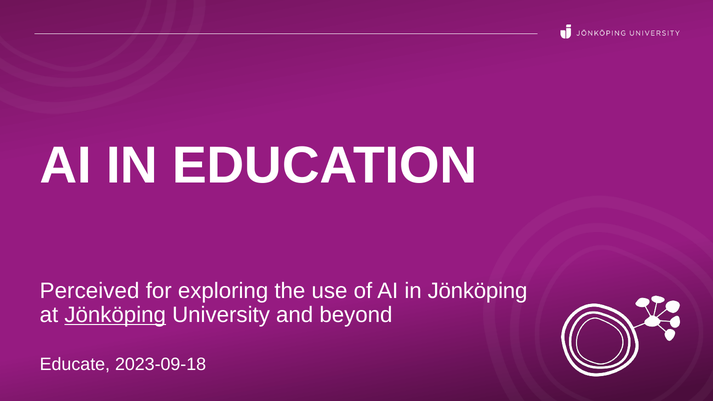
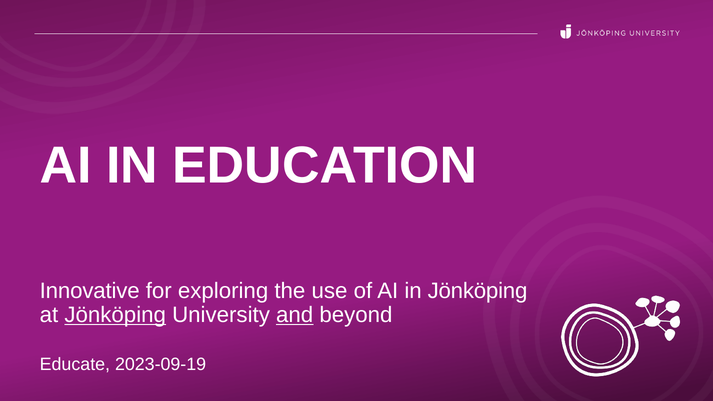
Perceived: Perceived -> Innovative
and underline: none -> present
2023-09-18: 2023-09-18 -> 2023-09-19
